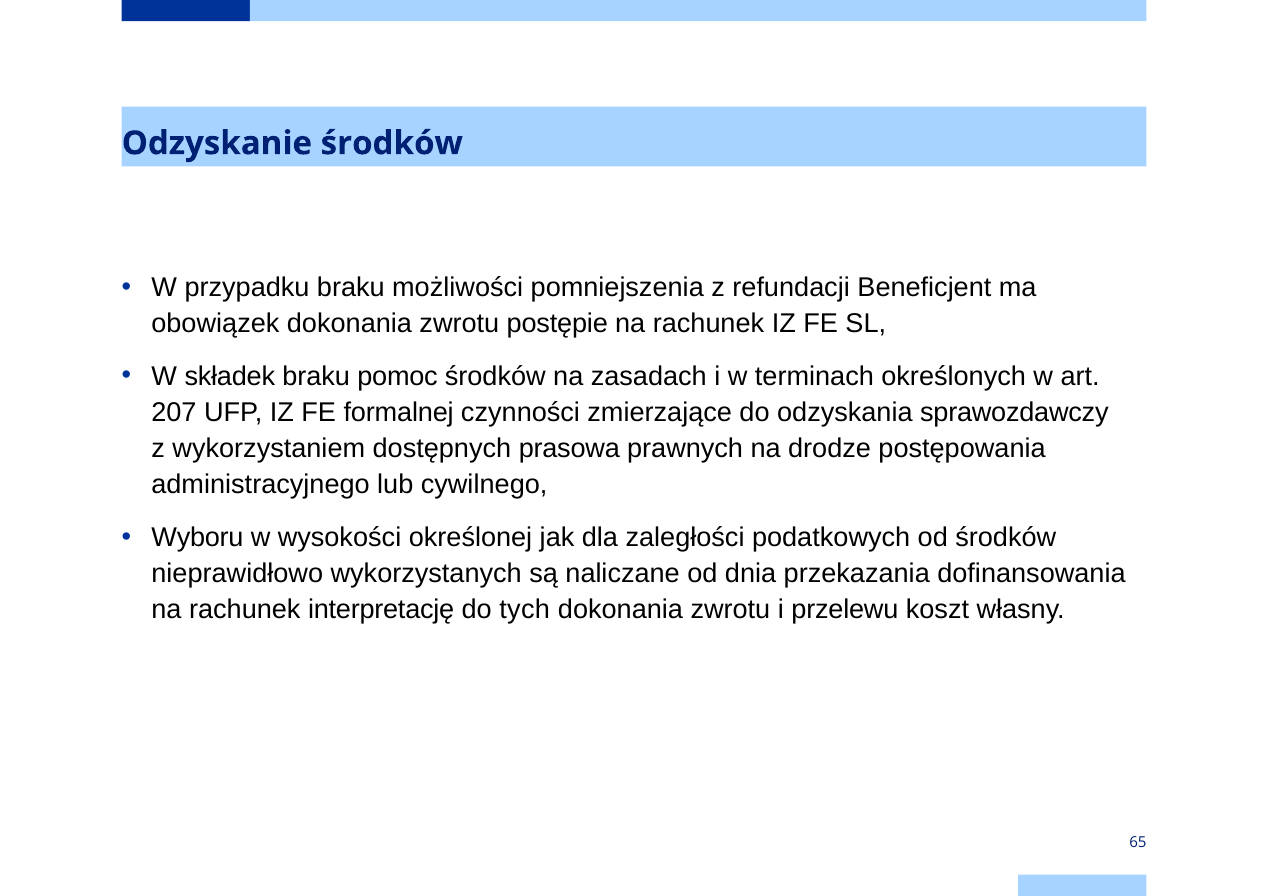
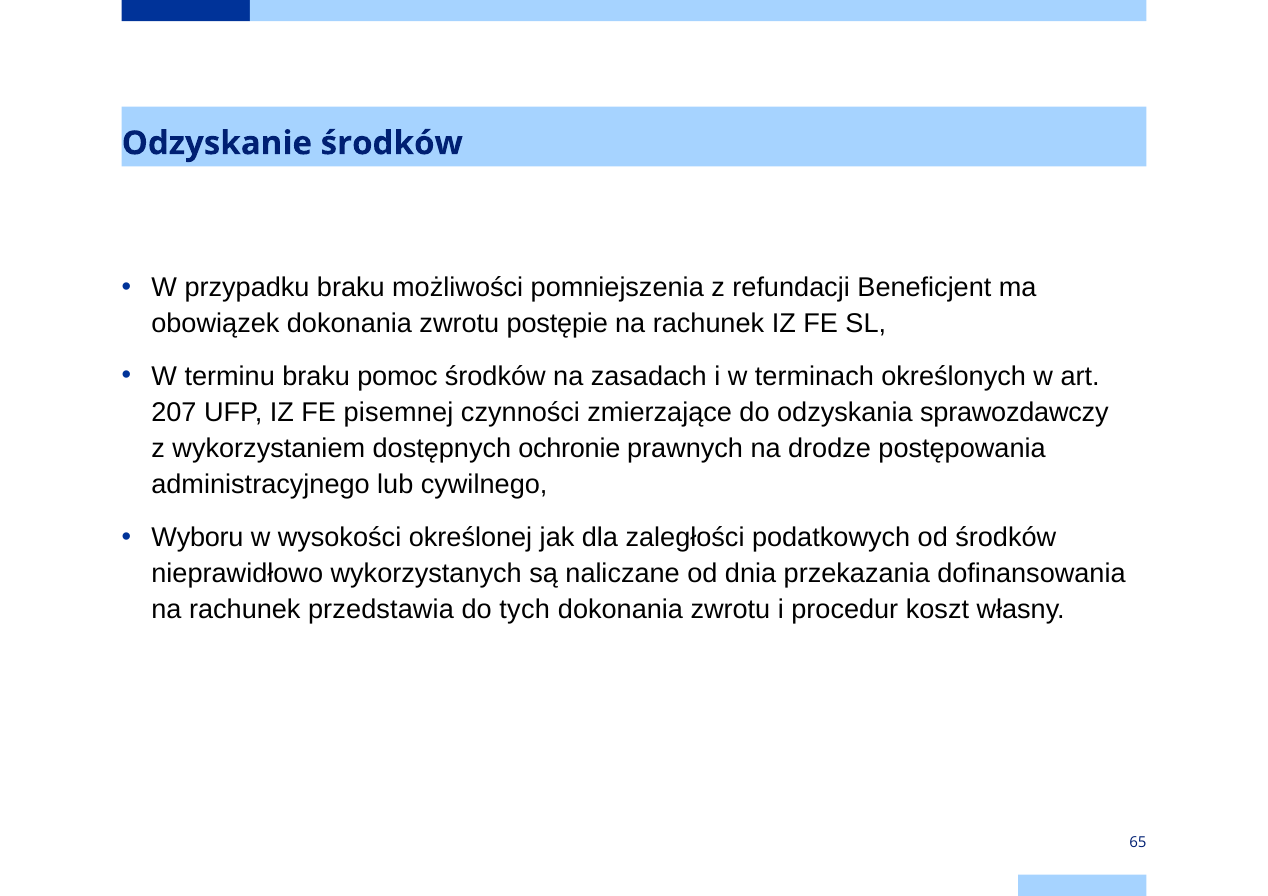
składek: składek -> terminu
formalnej: formalnej -> pisemnej
prasowa: prasowa -> ochronie
interpretację: interpretację -> przedstawia
przelewu: przelewu -> procedur
